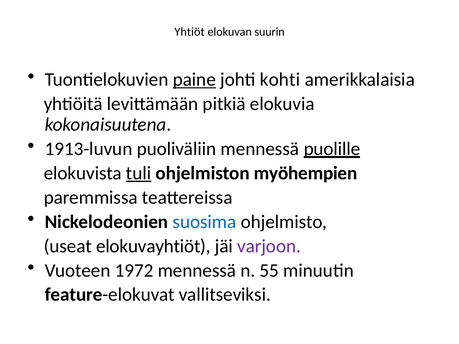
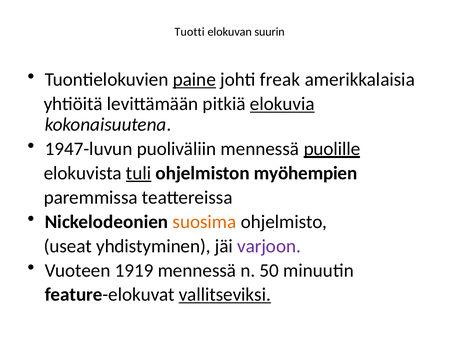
Yhtiöt: Yhtiöt -> Tuotti
kohti: kohti -> freak
elokuvia underline: none -> present
1913-luvun: 1913-luvun -> 1947-luvun
suosima colour: blue -> orange
elokuvayhtiöt: elokuvayhtiöt -> yhdistyminen
1972: 1972 -> 1919
55: 55 -> 50
vallitseviksi underline: none -> present
